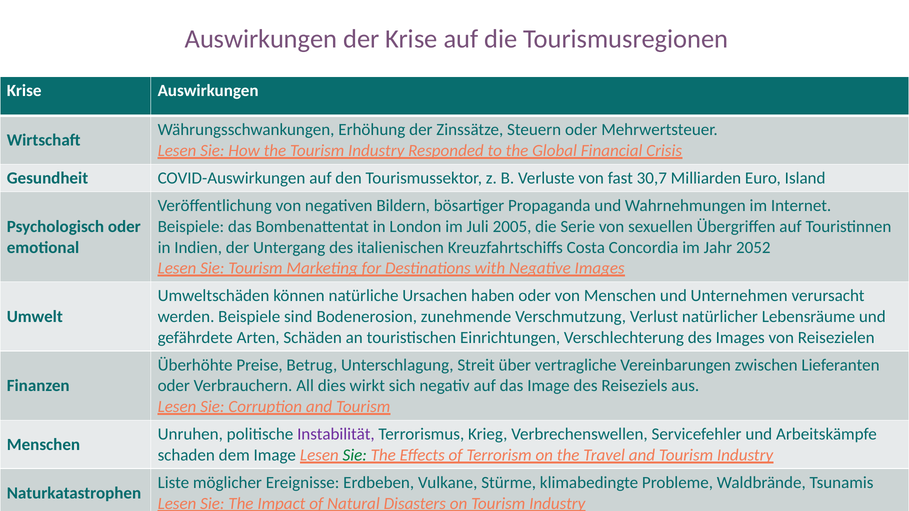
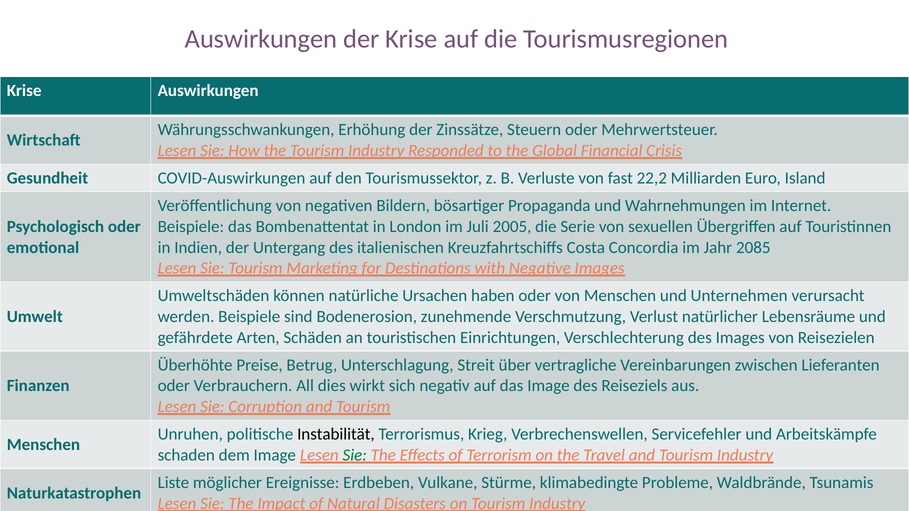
30,7: 30,7 -> 22,2
2052: 2052 -> 2085
Instabilität colour: purple -> black
